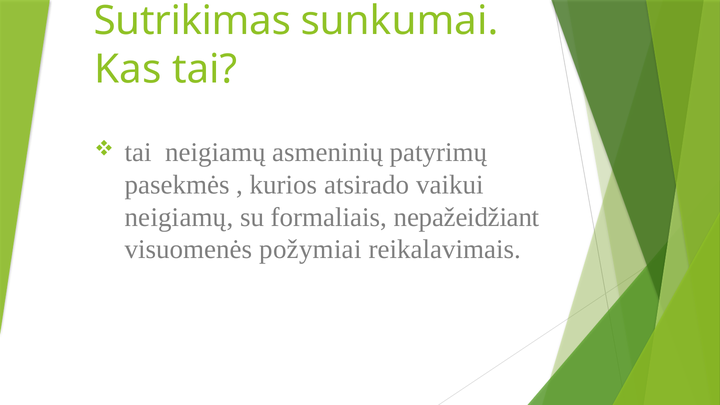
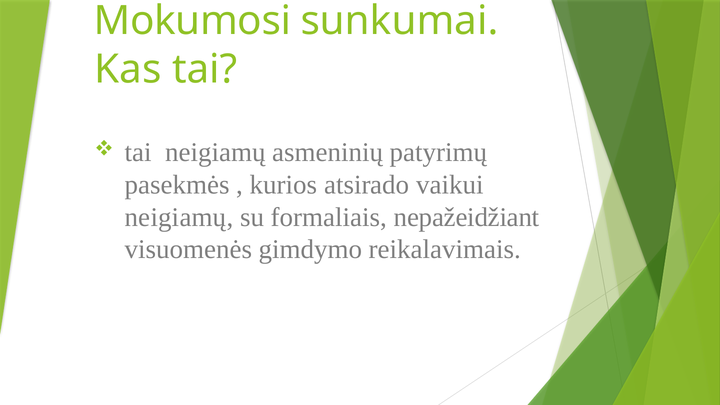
Sutrikimas: Sutrikimas -> Mokumosi
požymiai: požymiai -> gimdymo
